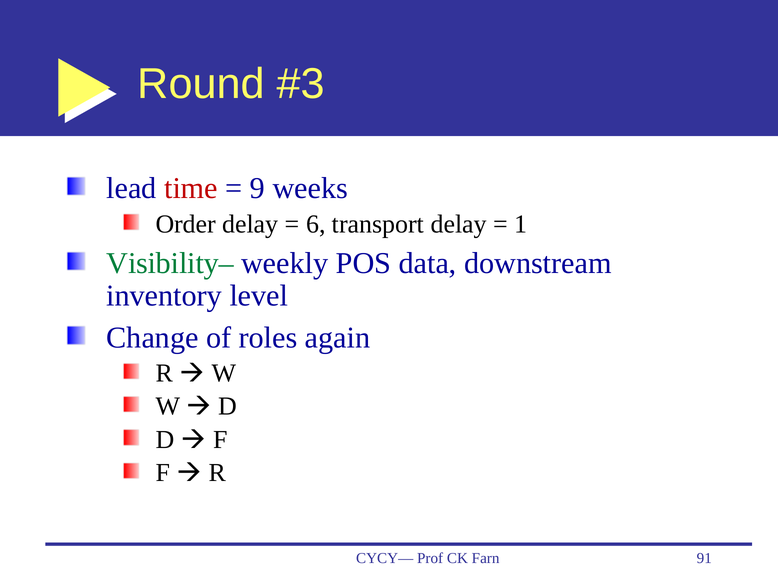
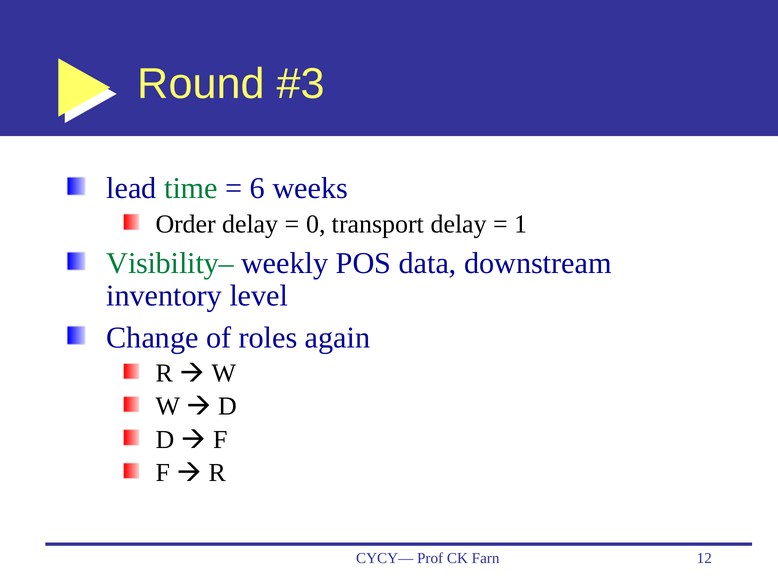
time colour: red -> green
9: 9 -> 6
6: 6 -> 0
91: 91 -> 12
